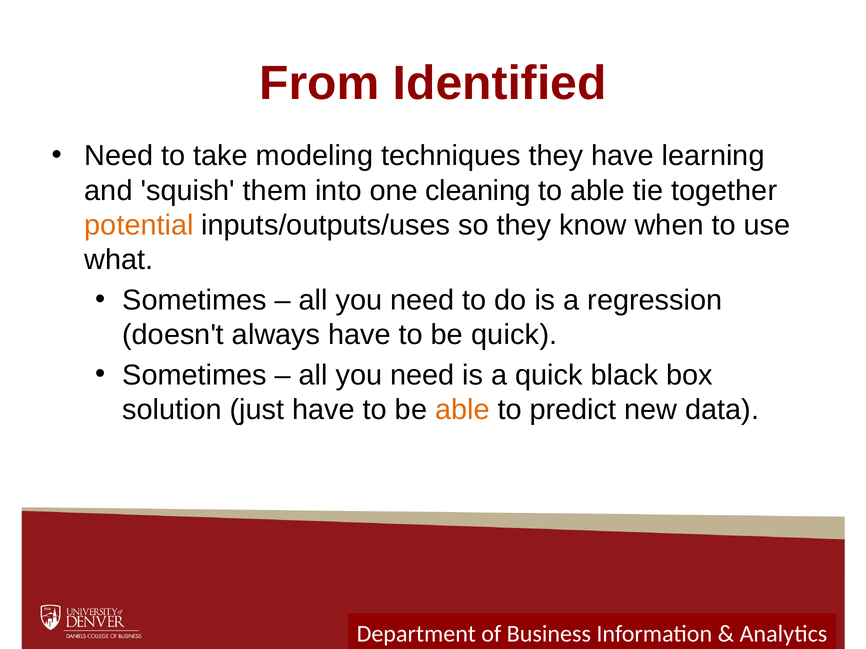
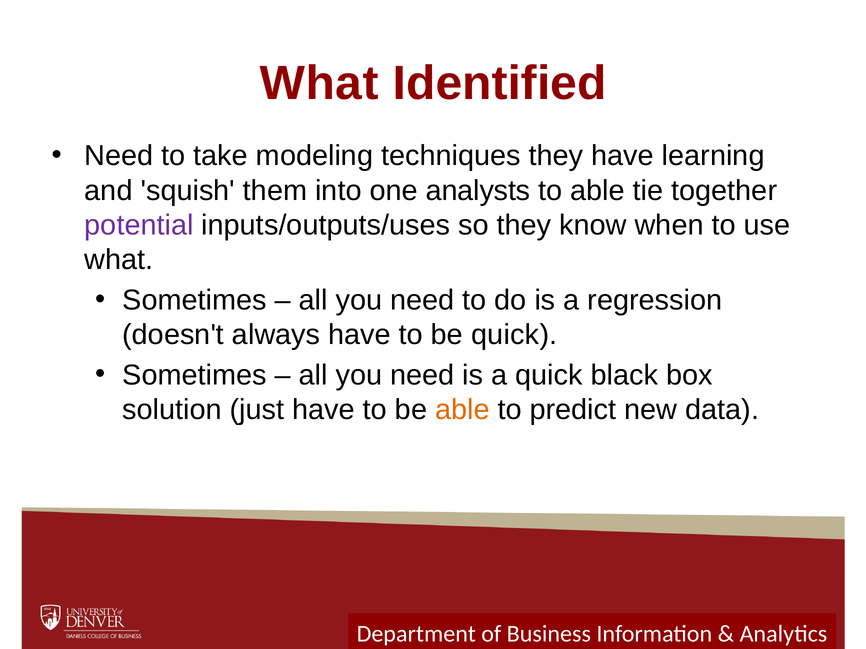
From at (320, 83): From -> What
cleaning: cleaning -> analysts
potential colour: orange -> purple
